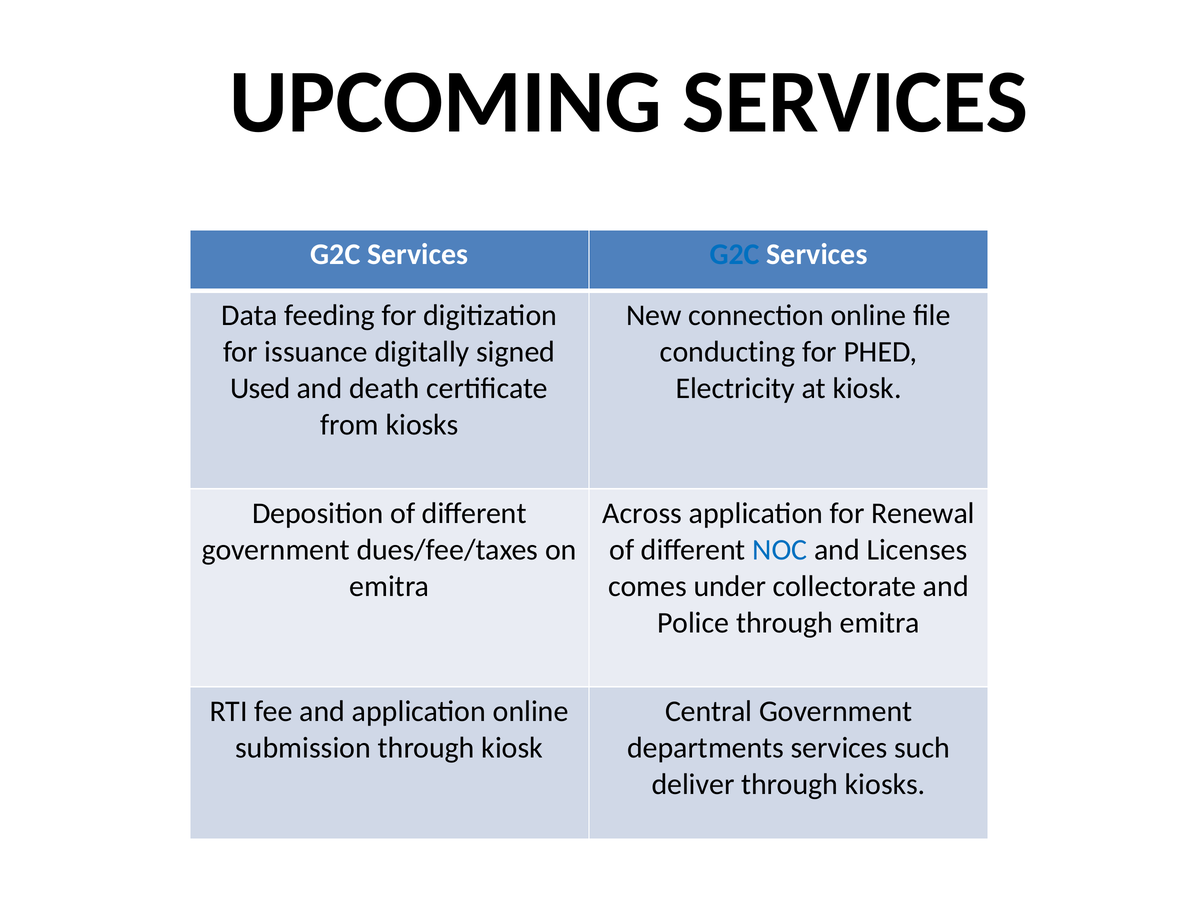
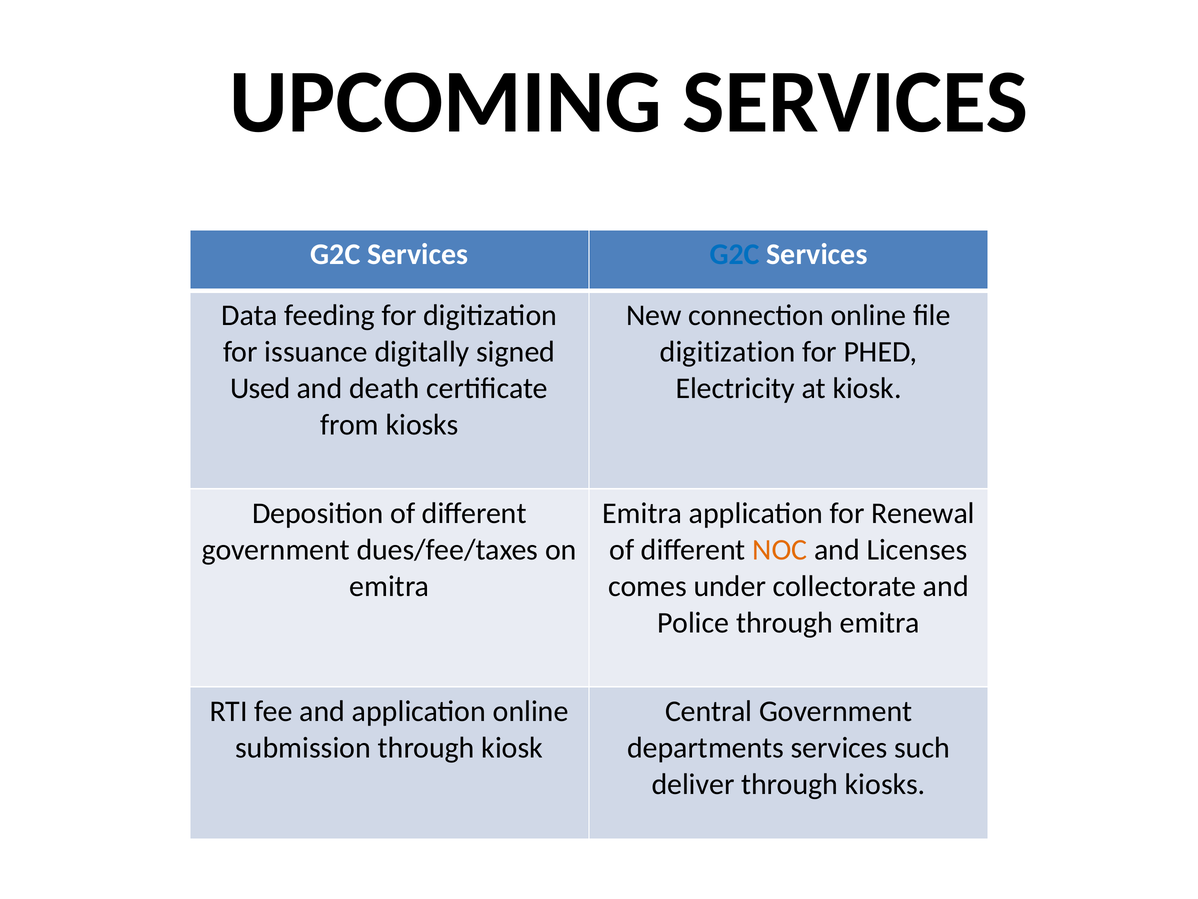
conducting at (728, 352): conducting -> digitization
Across at (642, 513): Across -> Emitra
NOC colour: blue -> orange
